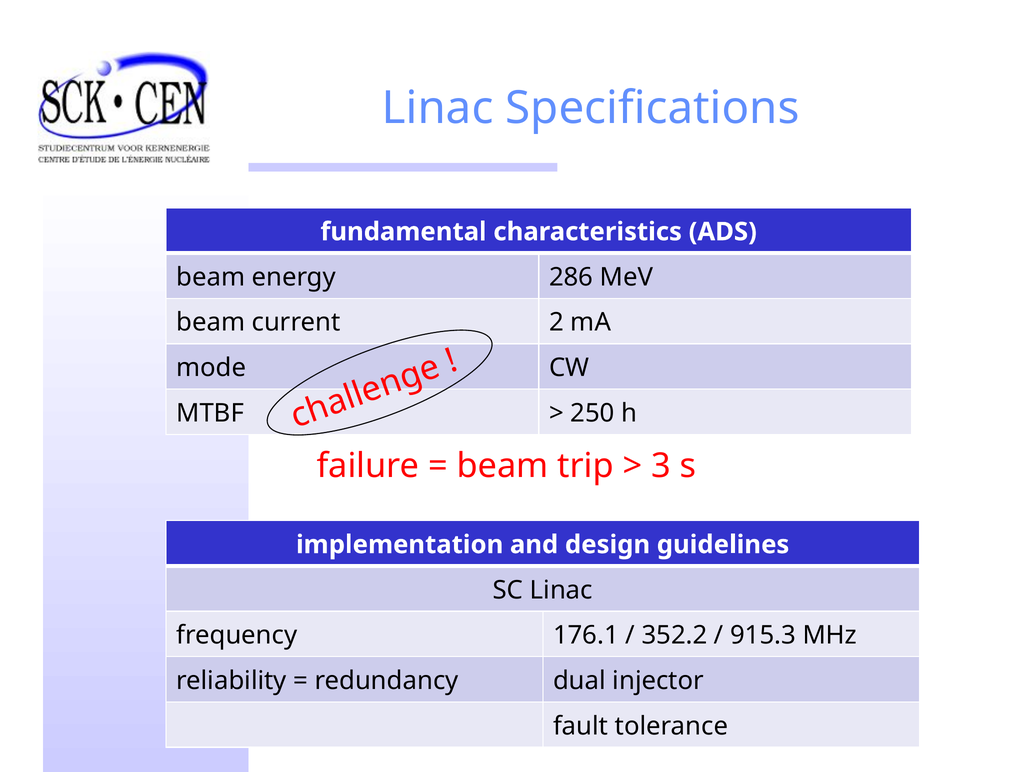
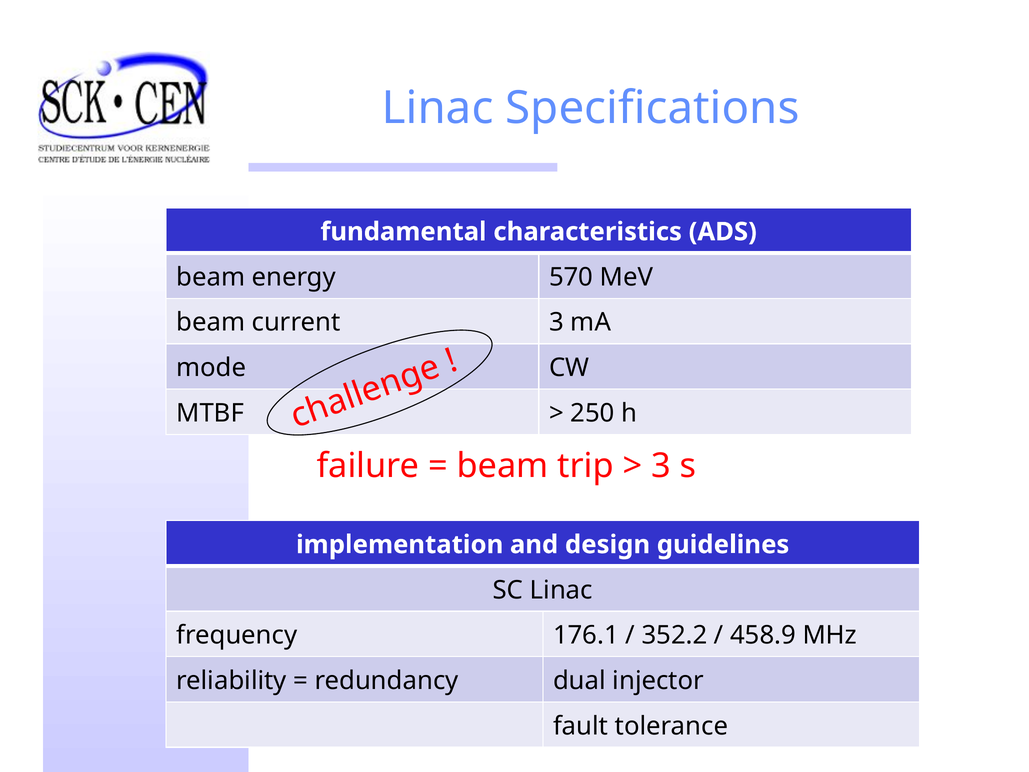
286: 286 -> 570
current 2: 2 -> 3
915.3: 915.3 -> 458.9
